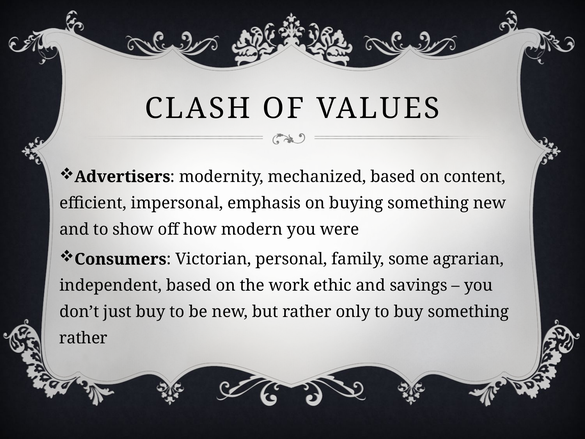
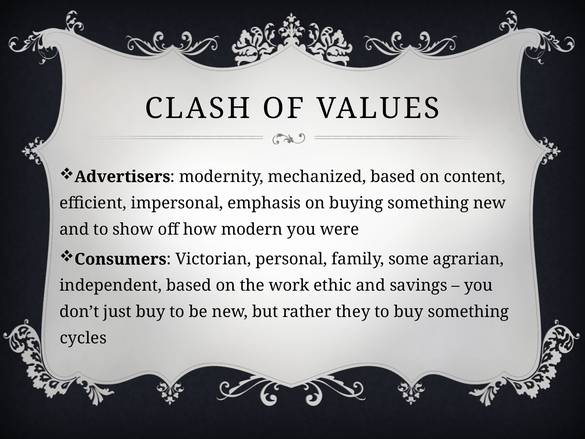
only: only -> they
rather at (83, 338): rather -> cycles
